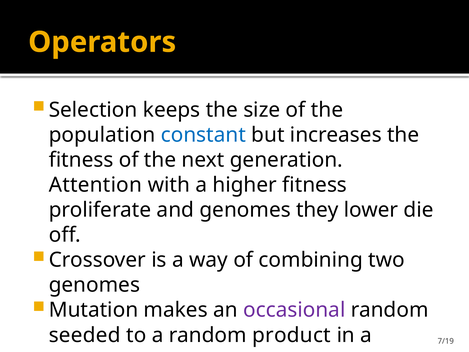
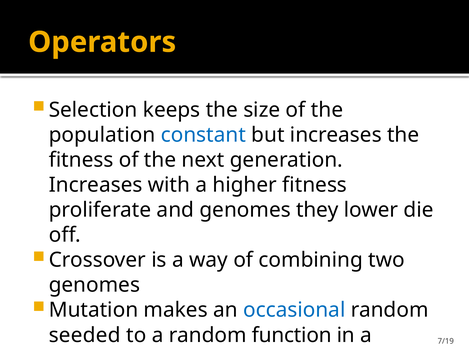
Attention at (95, 185): Attention -> Increases
occasional colour: purple -> blue
product: product -> function
